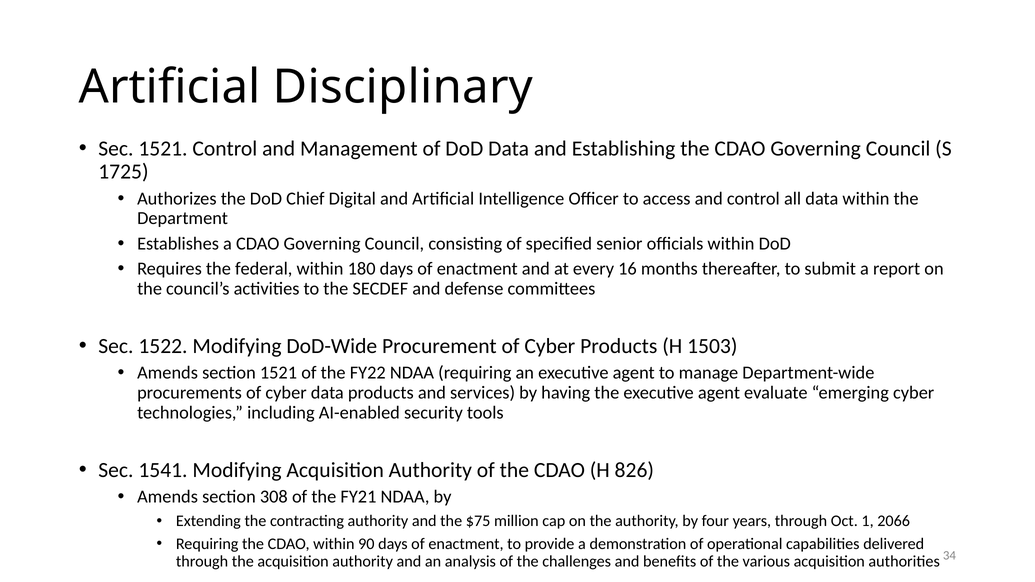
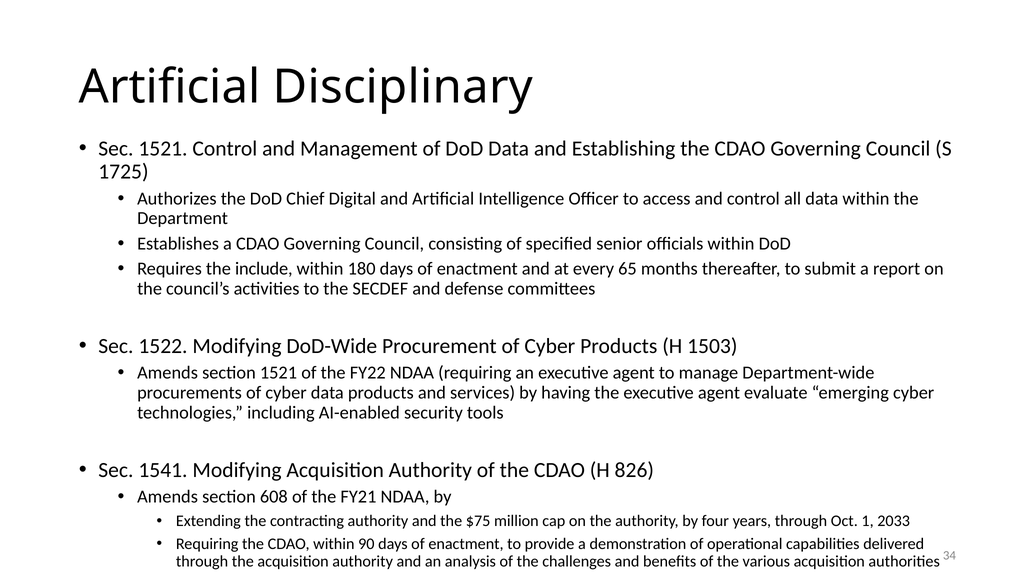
federal: federal -> include
16: 16 -> 65
308: 308 -> 608
2066: 2066 -> 2033
